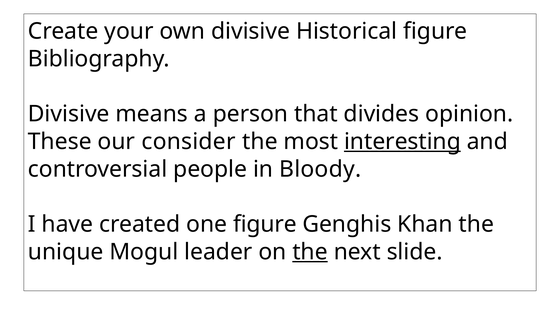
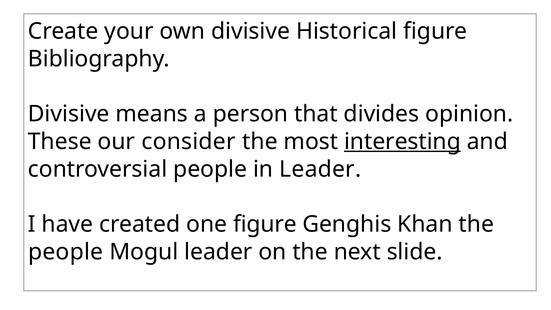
in Bloody: Bloody -> Leader
unique at (66, 252): unique -> people
the at (310, 252) underline: present -> none
